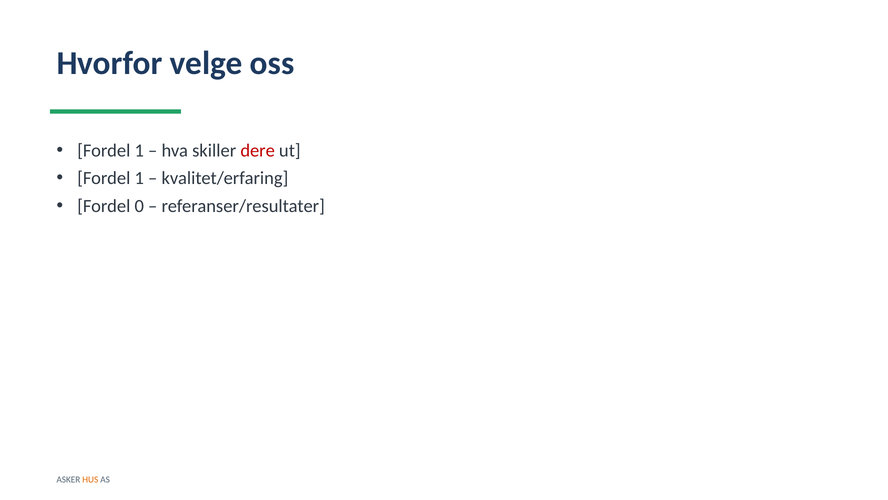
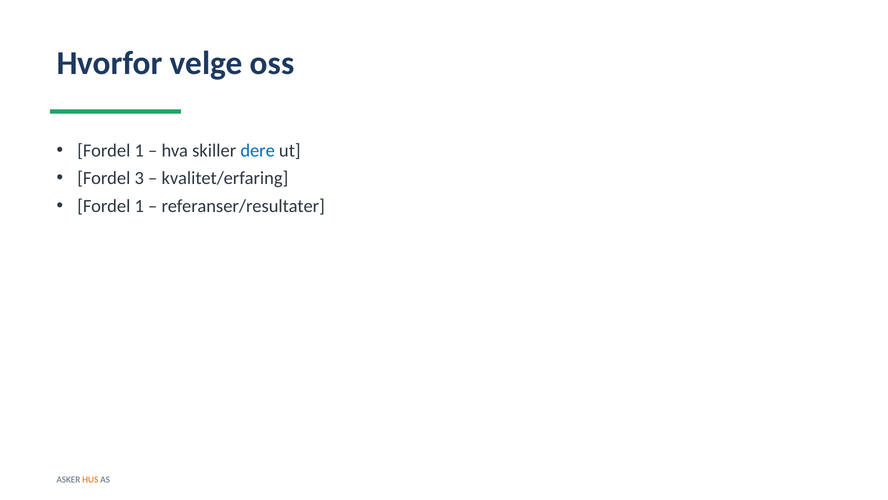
dere colour: red -> blue
1 at (139, 178): 1 -> 3
0 at (139, 206): 0 -> 1
